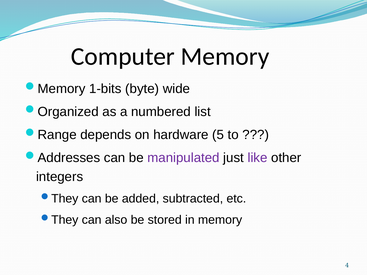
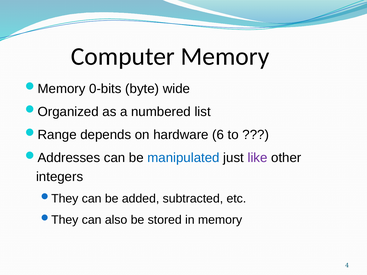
1-bits: 1-bits -> 0-bits
5: 5 -> 6
manipulated colour: purple -> blue
